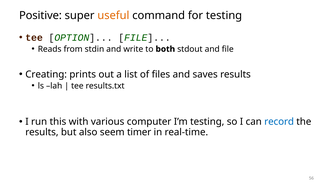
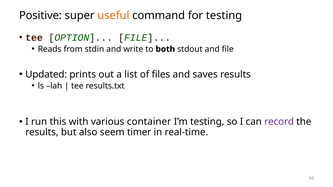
Creating: Creating -> Updated
computer: computer -> container
record colour: blue -> purple
